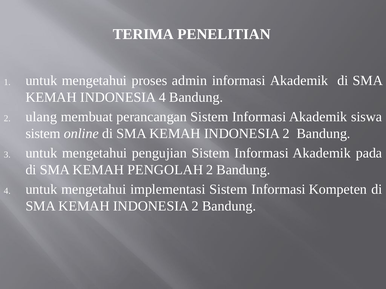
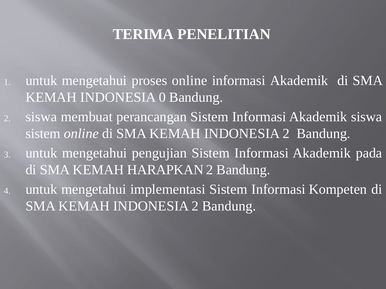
proses admin: admin -> online
INDONESIA 4: 4 -> 0
2 ulang: ulang -> siswa
PENGOLAH: PENGOLAH -> HARAPKAN
